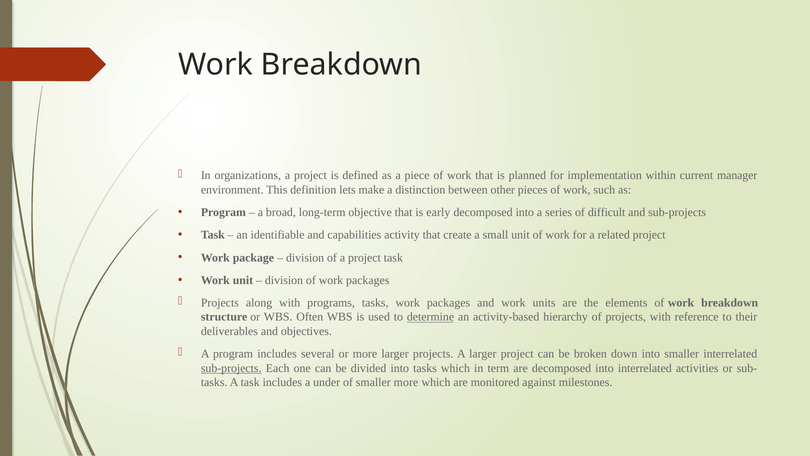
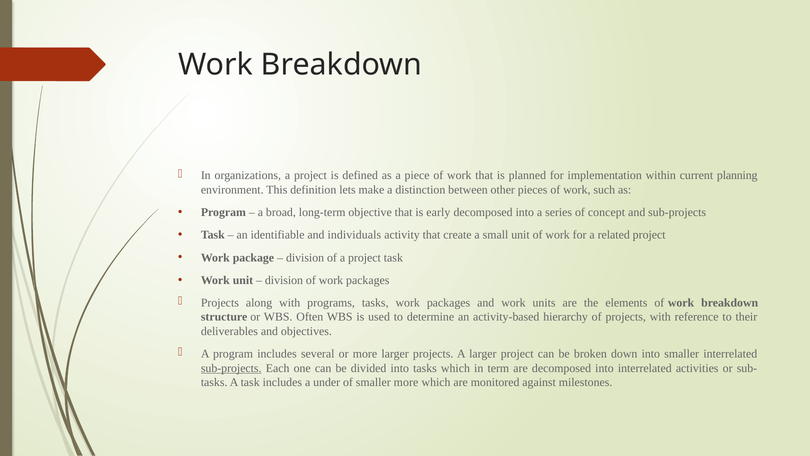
manager: manager -> planning
difficult: difficult -> concept
capabilities: capabilities -> individuals
determine underline: present -> none
